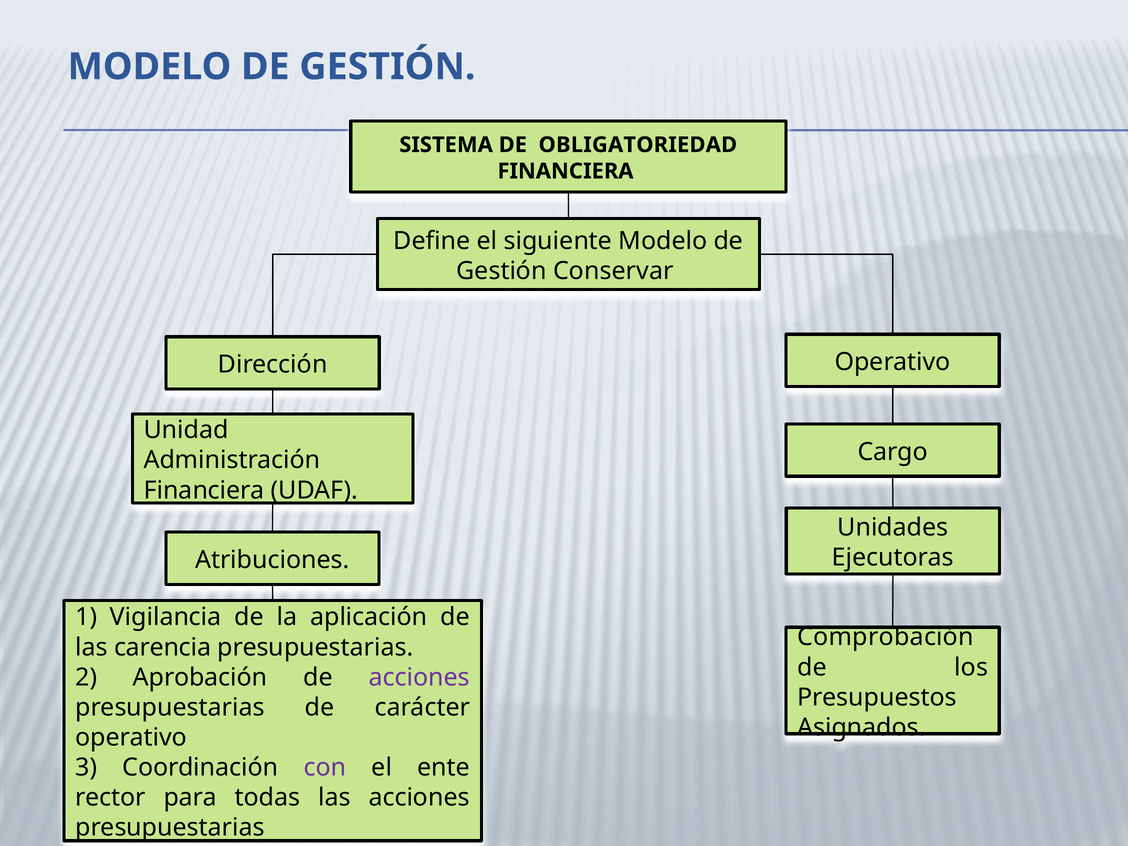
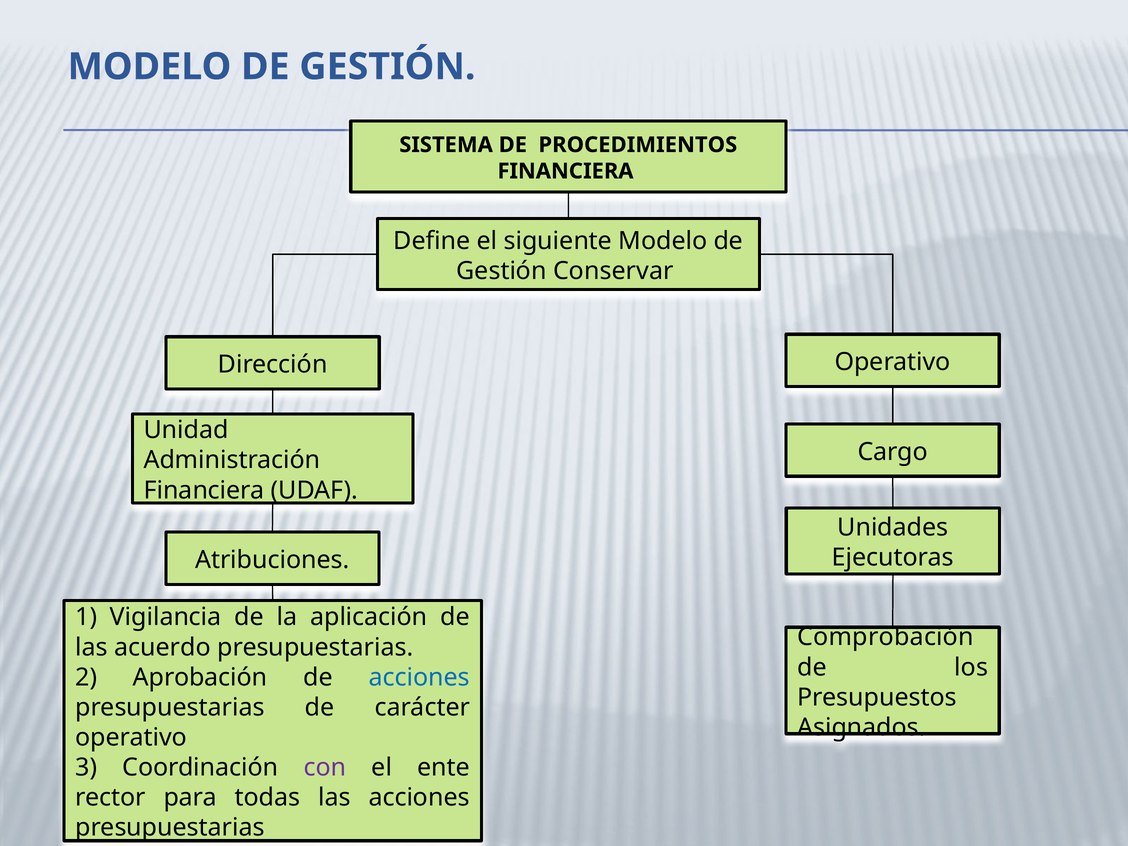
OBLIGATORIEDAD: OBLIGATORIEDAD -> PROCEDIMIENTOS
carencia: carencia -> acuerdo
acciones at (419, 677) colour: purple -> blue
